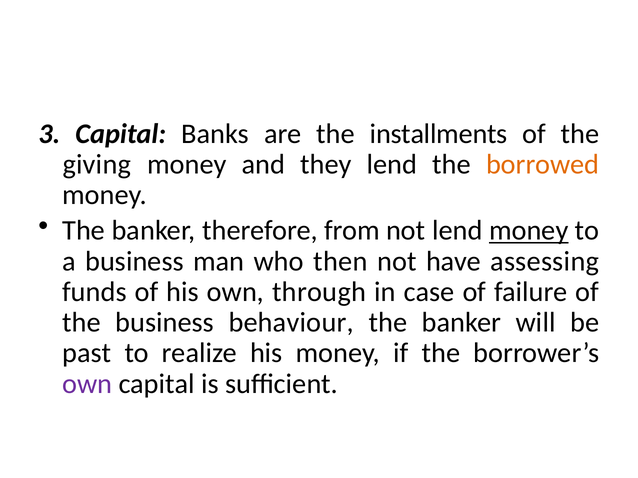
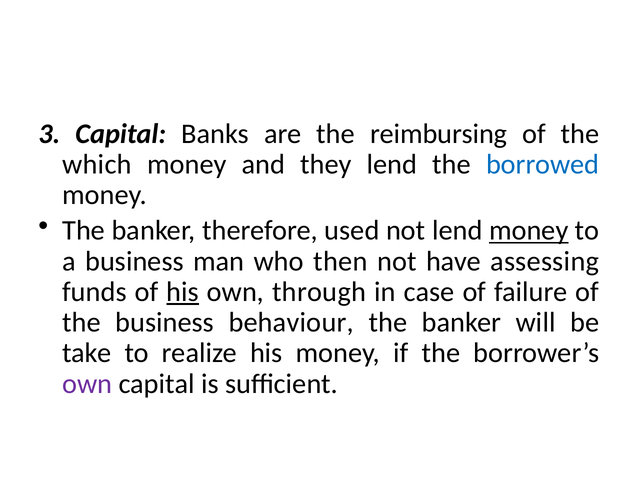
installments: installments -> reimbursing
giving: giving -> which
borrowed colour: orange -> blue
from: from -> used
his at (183, 292) underline: none -> present
past: past -> take
